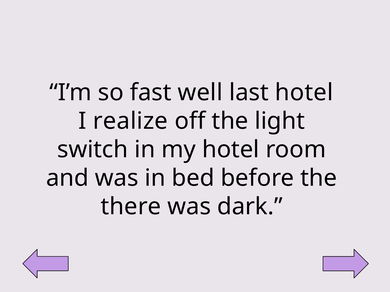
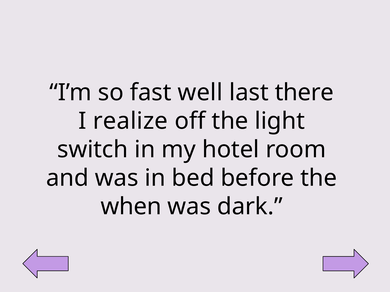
last hotel: hotel -> there
there: there -> when
